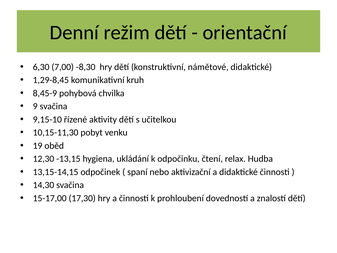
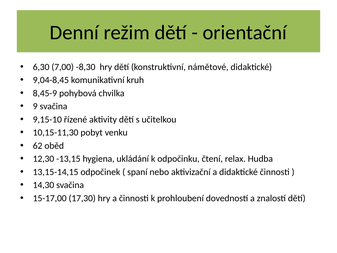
1,29-8,45: 1,29-8,45 -> 9,04-8,45
19: 19 -> 62
